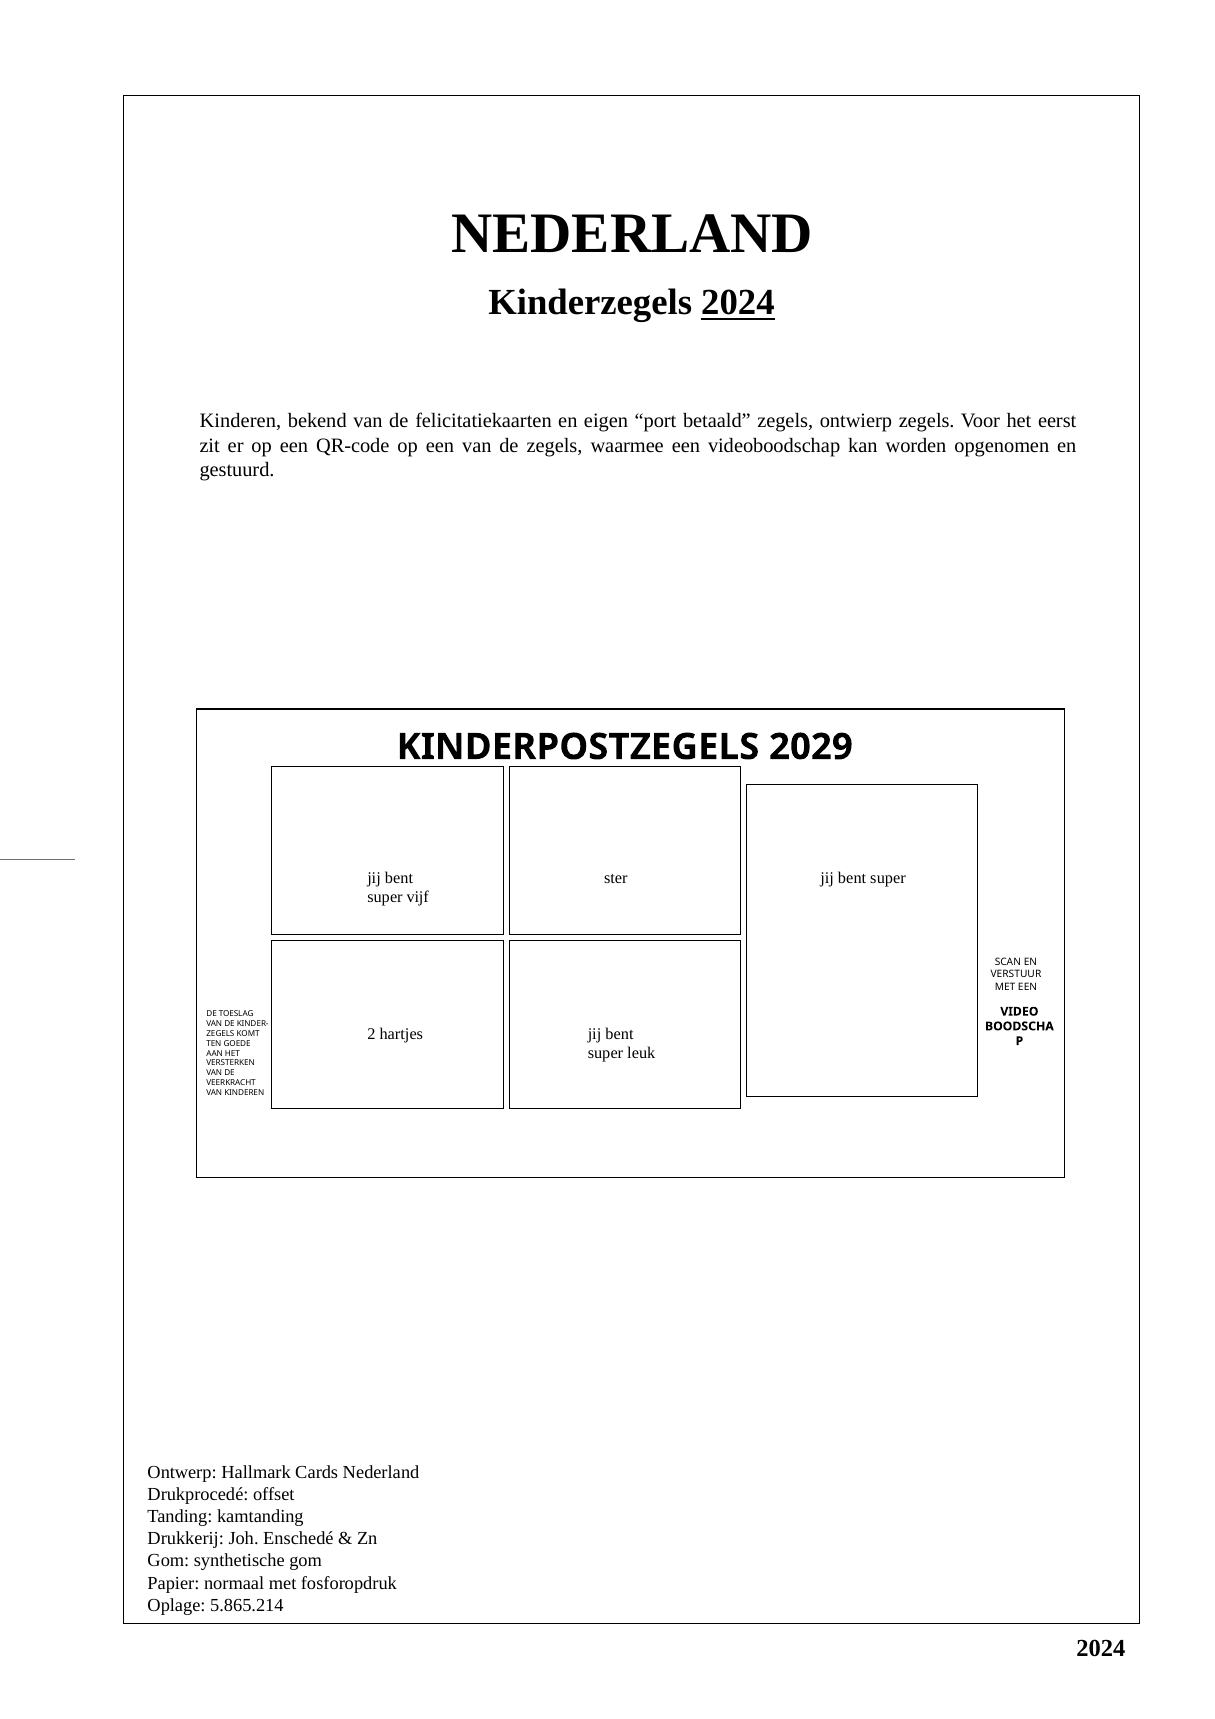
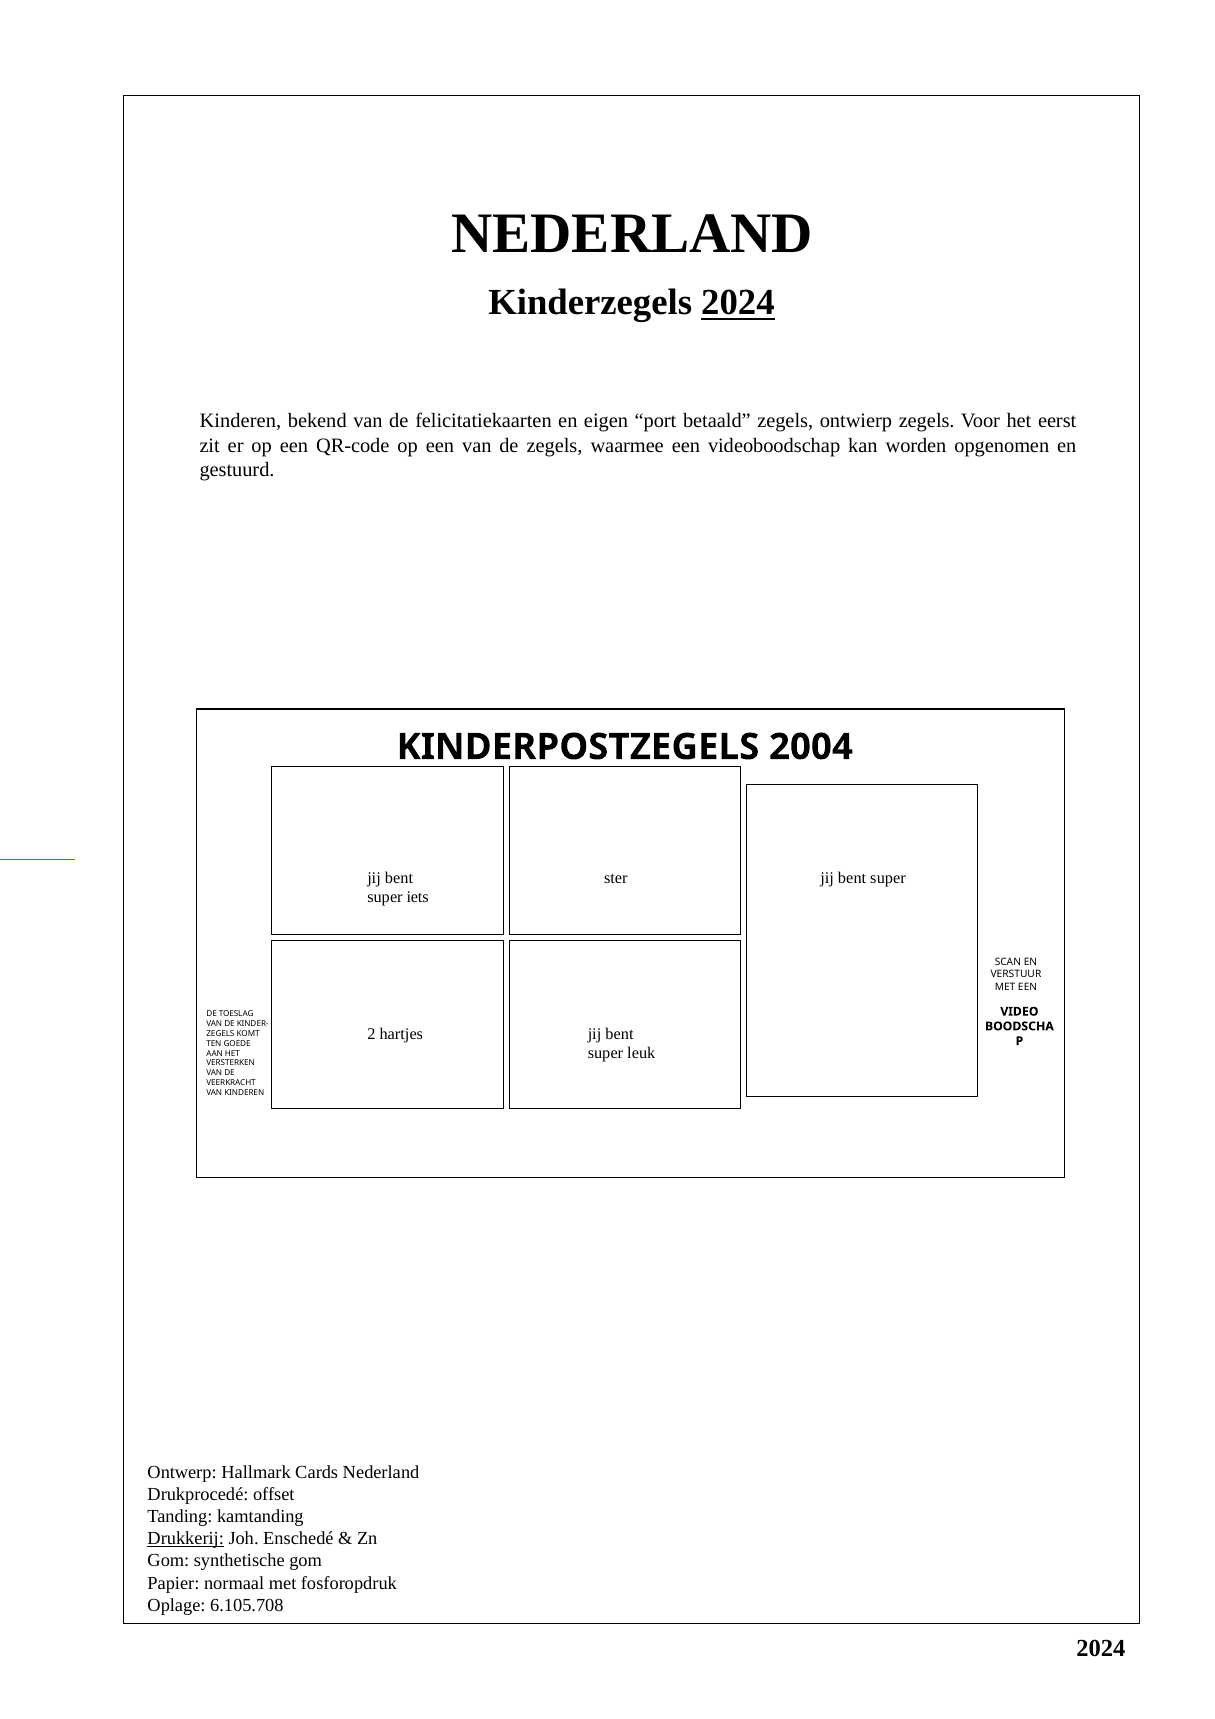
2029: 2029 -> 2004
vijf: vijf -> iets
Drukkerij underline: none -> present
5.865.214: 5.865.214 -> 6.105.708
